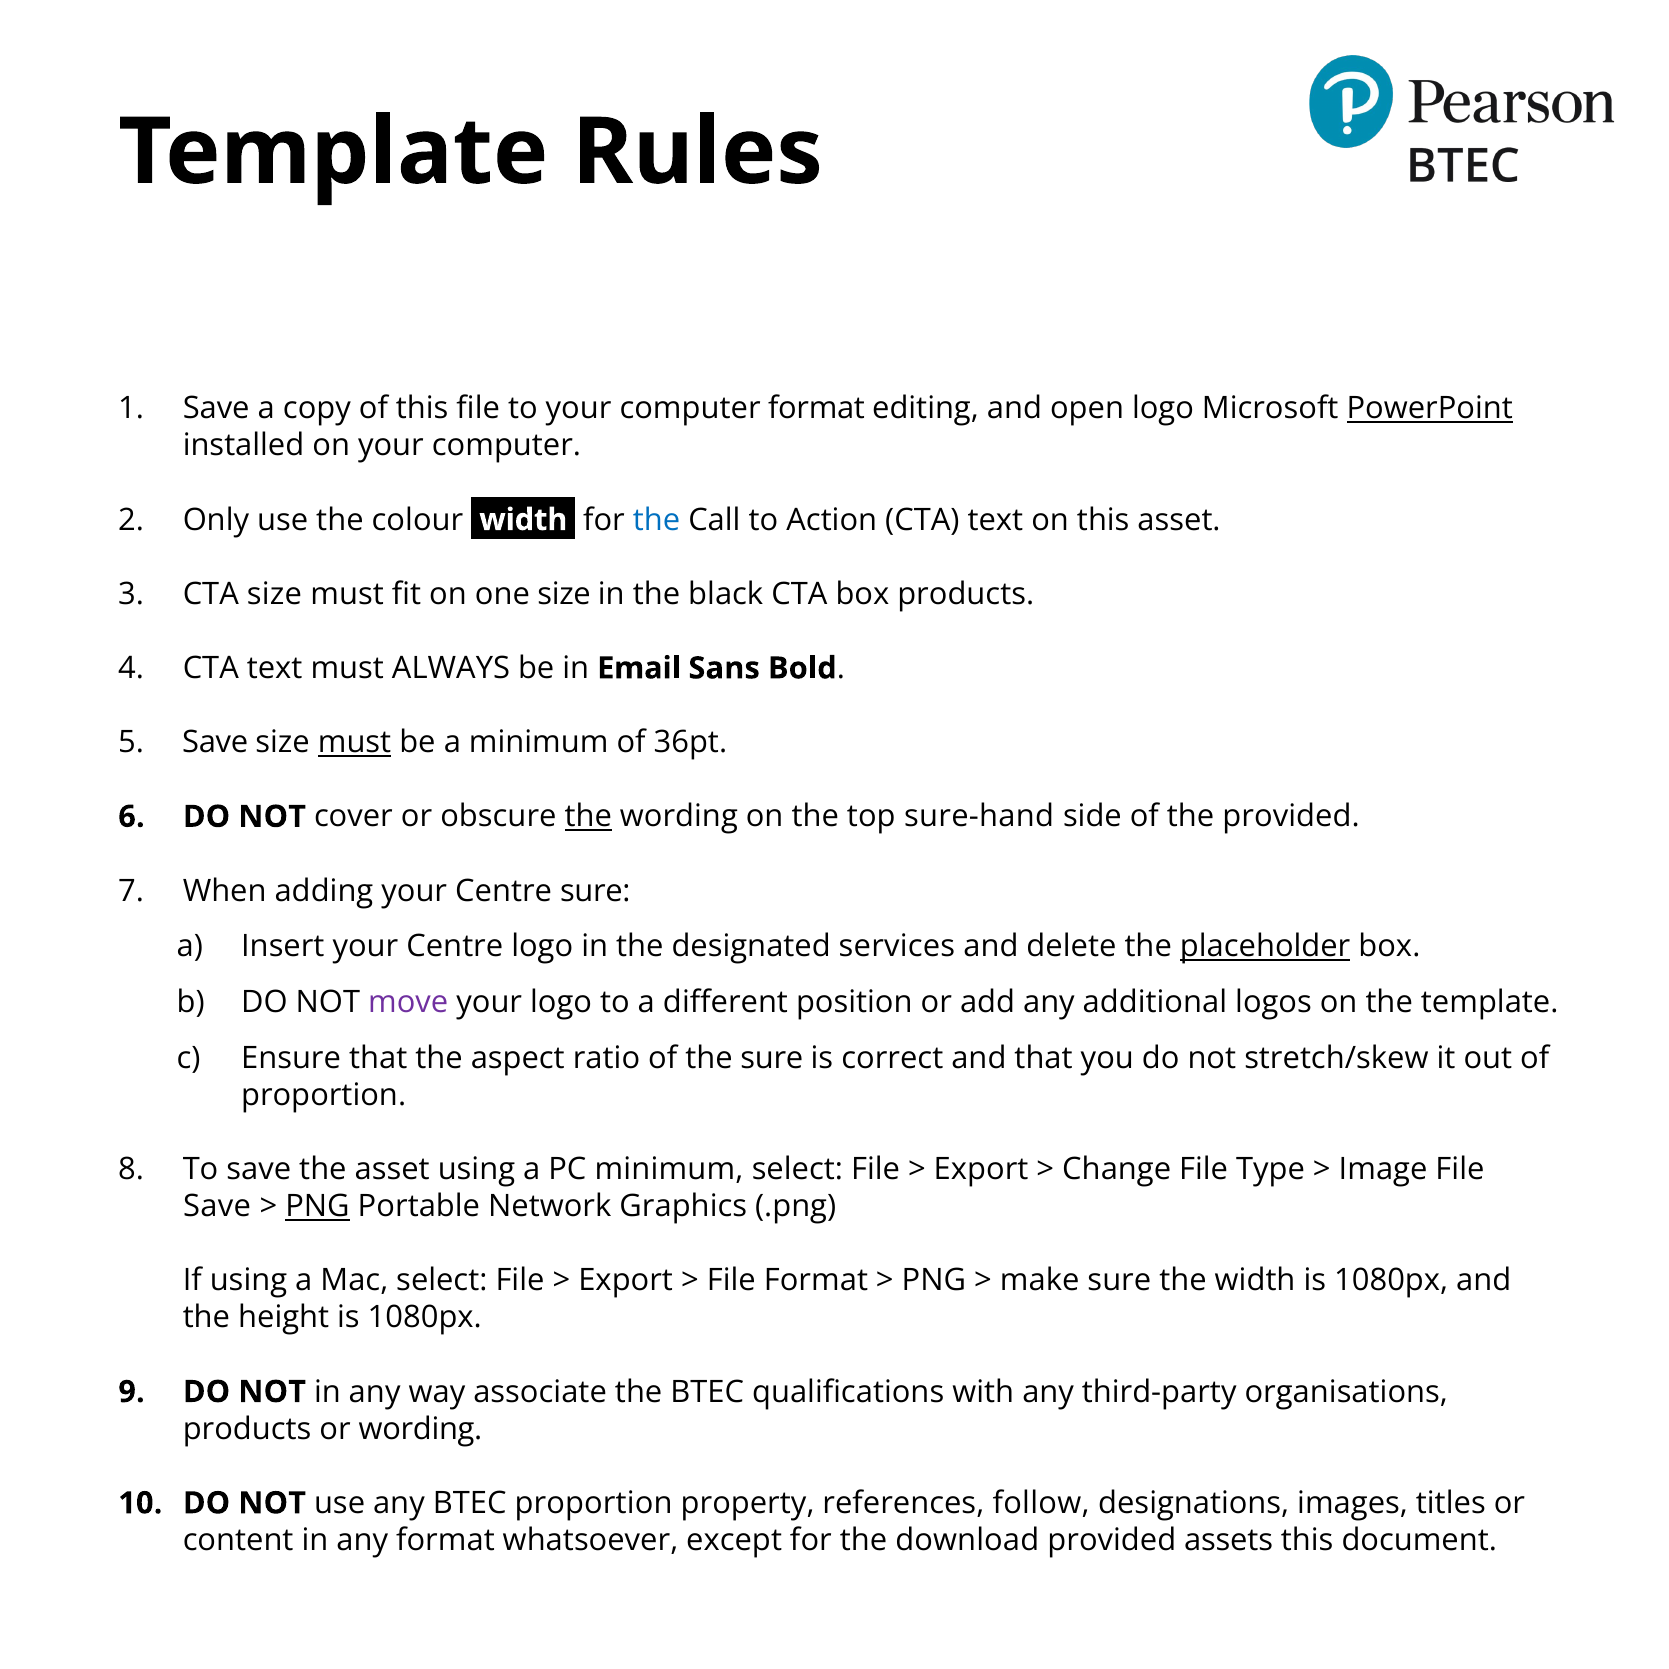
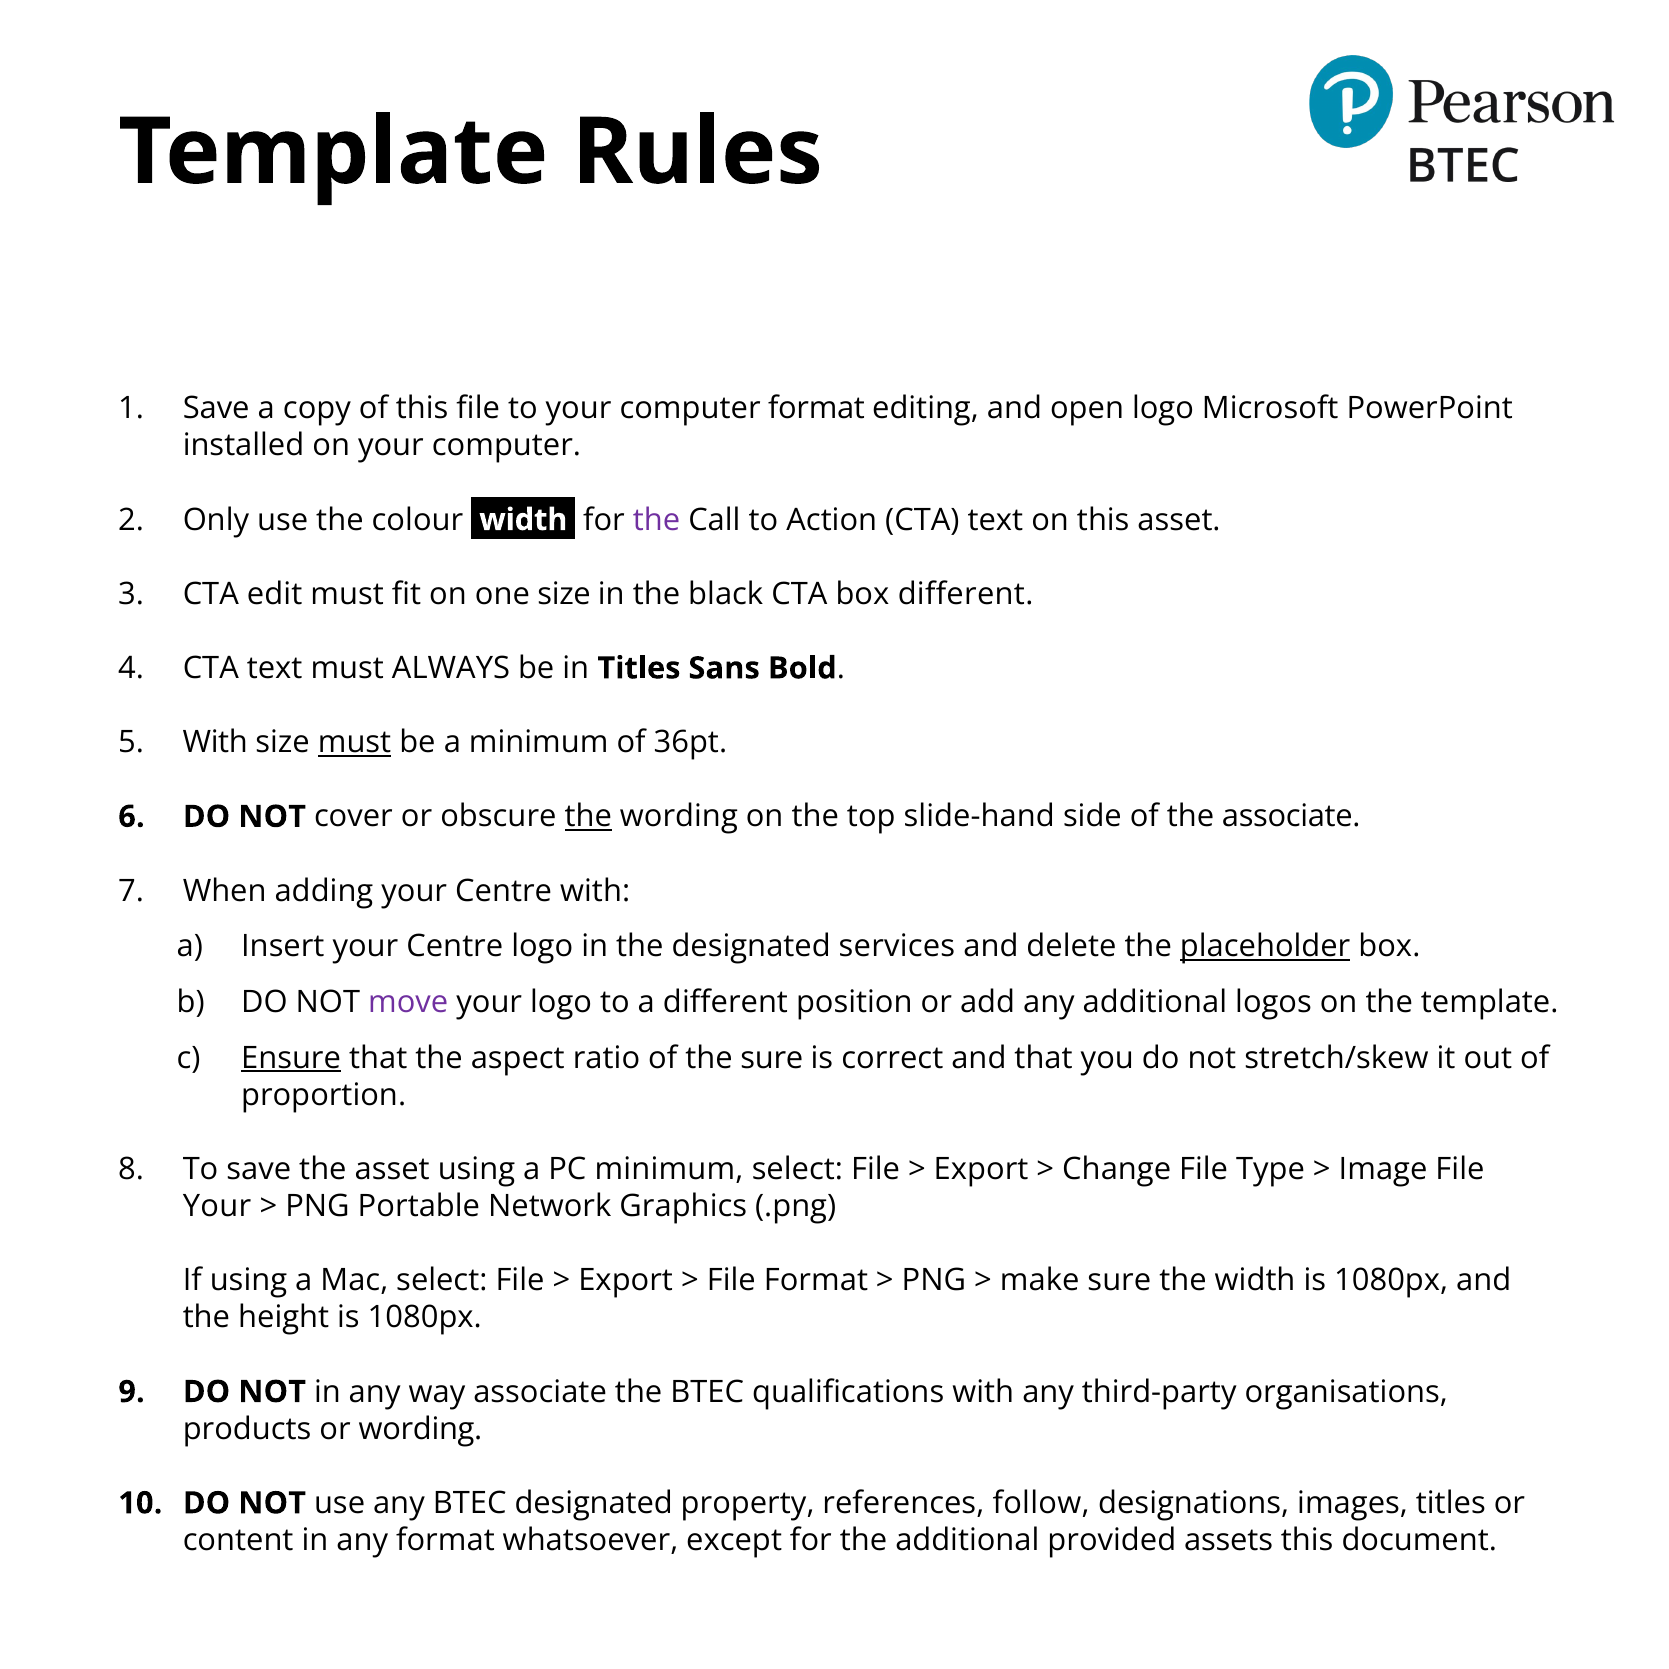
PowerPoint underline: present -> none
the at (657, 520) colour: blue -> purple
CTA size: size -> edit
box products: products -> different
in Email: Email -> Titles
Save at (215, 742): Save -> With
sure-hand: sure-hand -> slide-hand
the provided: provided -> associate
Centre sure: sure -> with
Ensure underline: none -> present
Save at (217, 1206): Save -> Your
PNG at (317, 1206) underline: present -> none
BTEC proportion: proportion -> designated
the download: download -> additional
